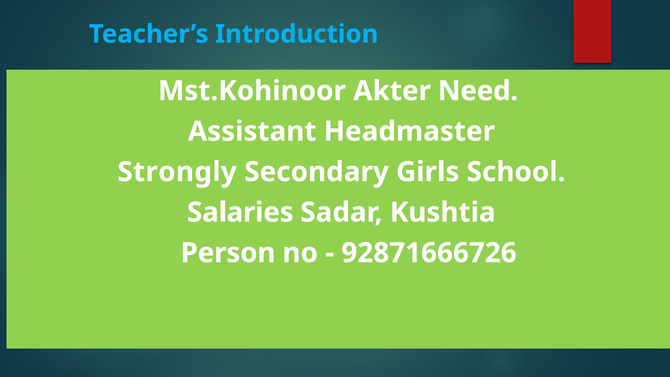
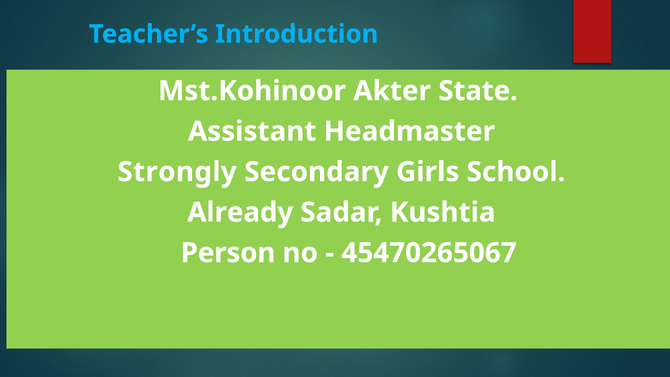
Need: Need -> State
Salaries: Salaries -> Already
92871666726: 92871666726 -> 45470265067
